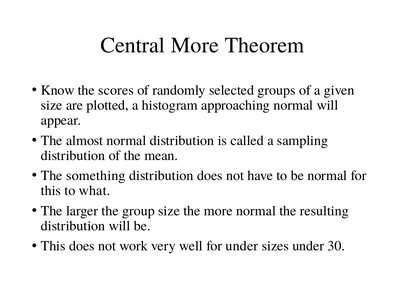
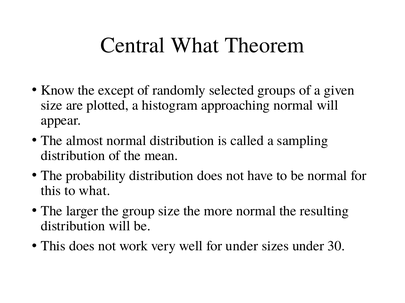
Central More: More -> What
scores: scores -> except
something: something -> probability
